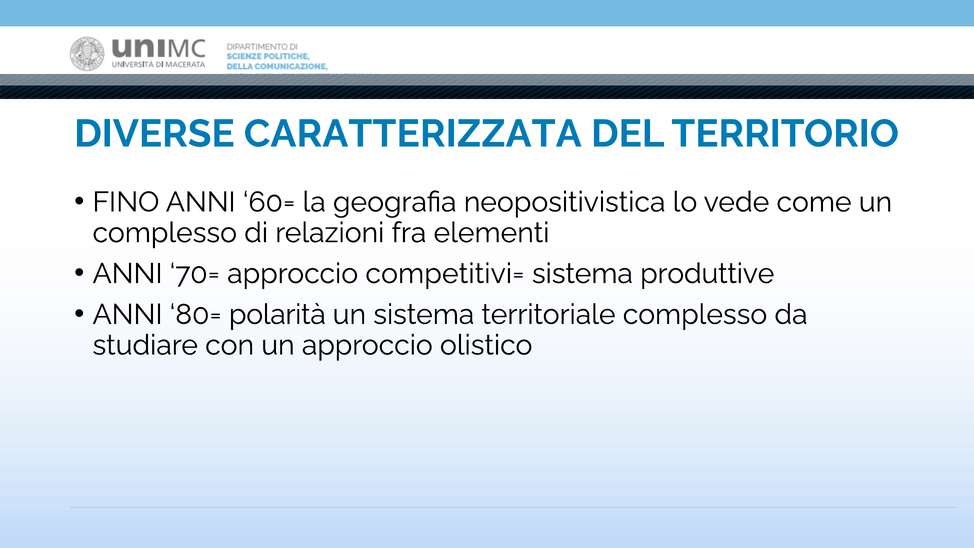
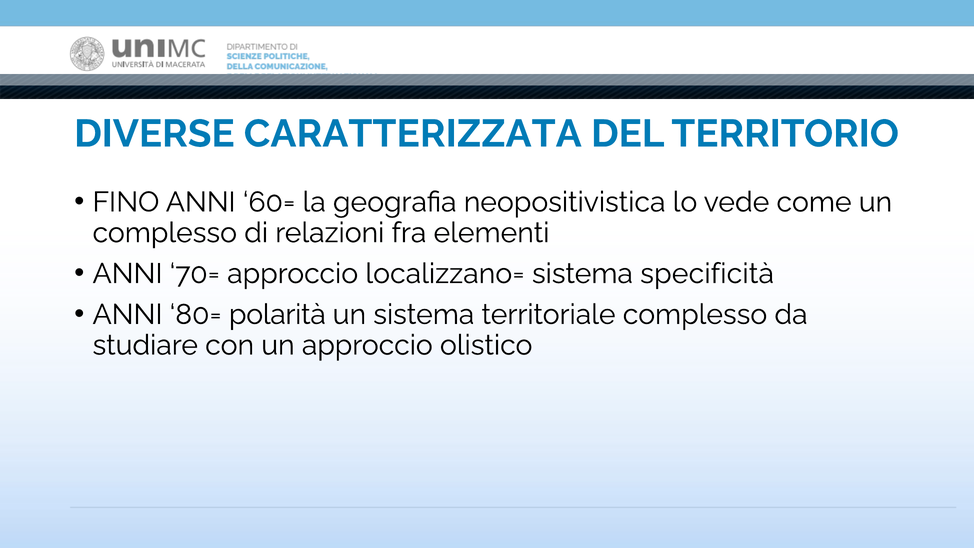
competitivi=: competitivi= -> localizzano=
produttive: produttive -> specificità
